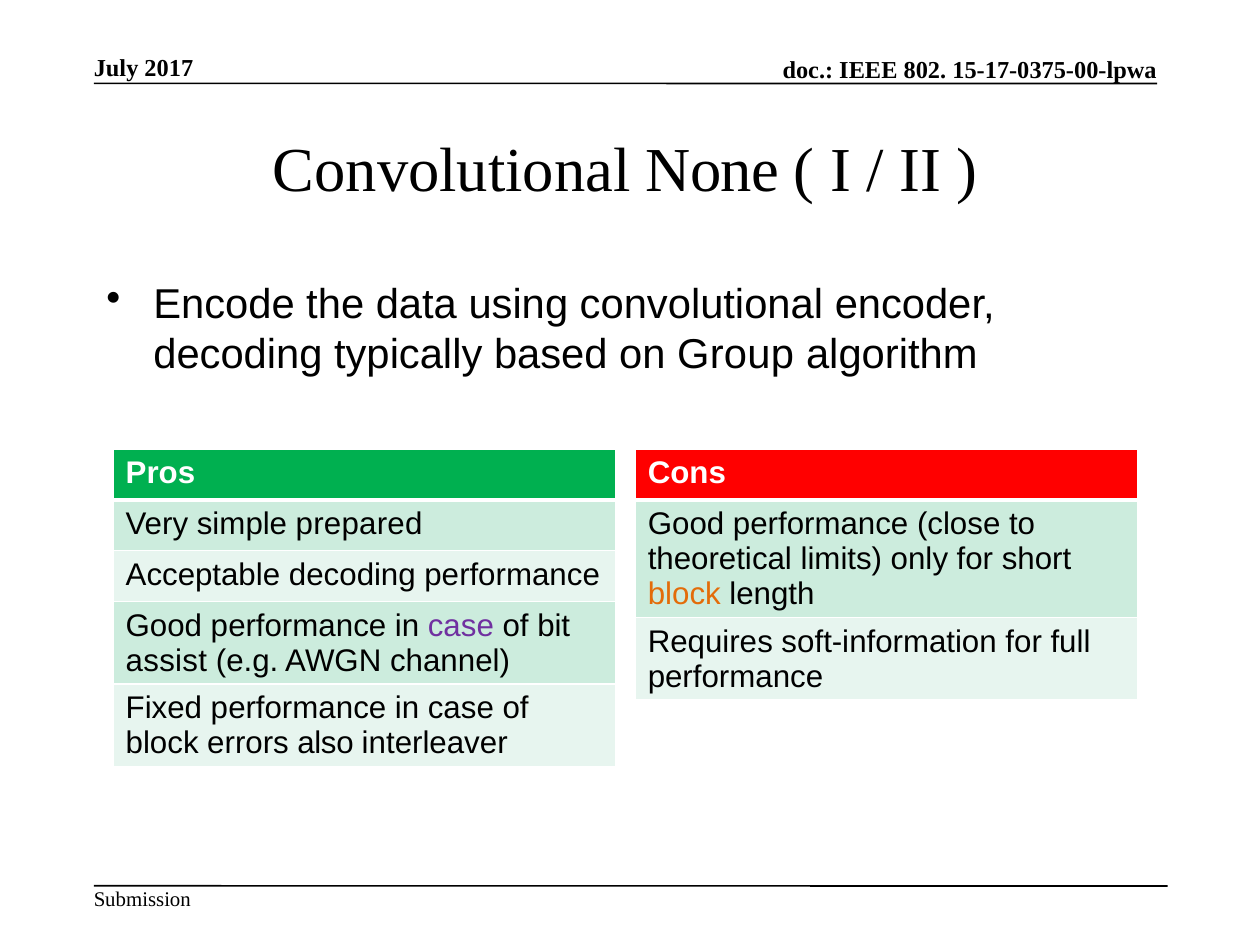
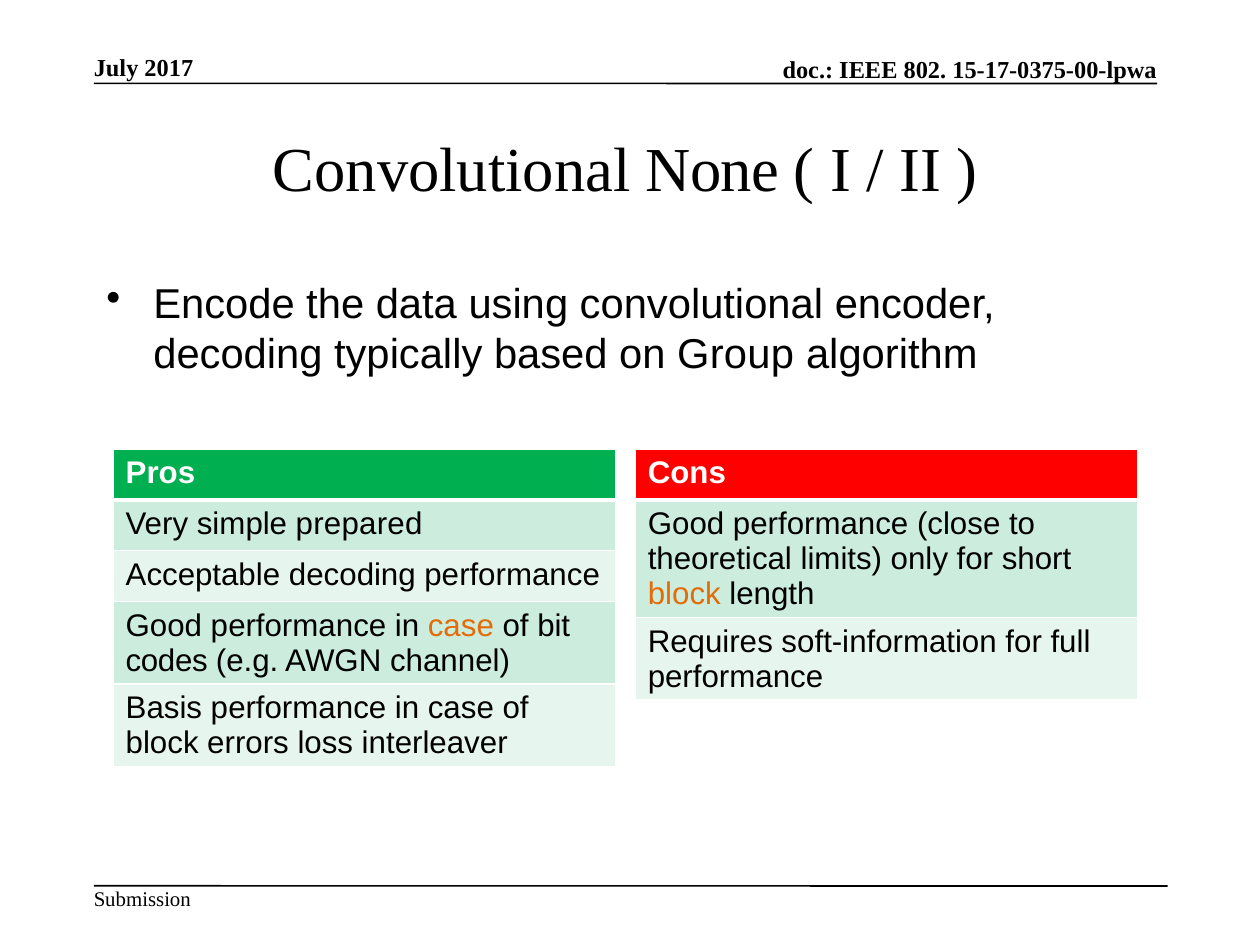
case at (461, 626) colour: purple -> orange
assist: assist -> codes
Fixed: Fixed -> Basis
also: also -> loss
